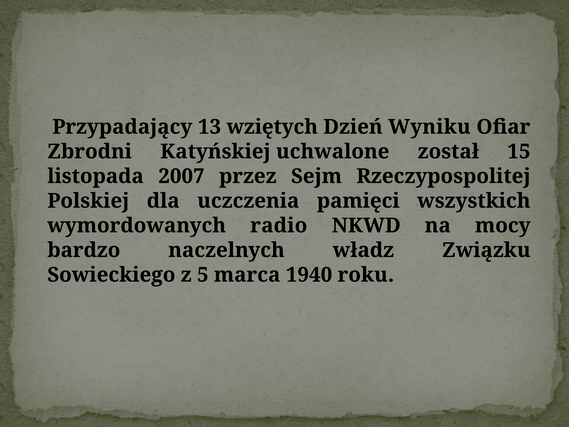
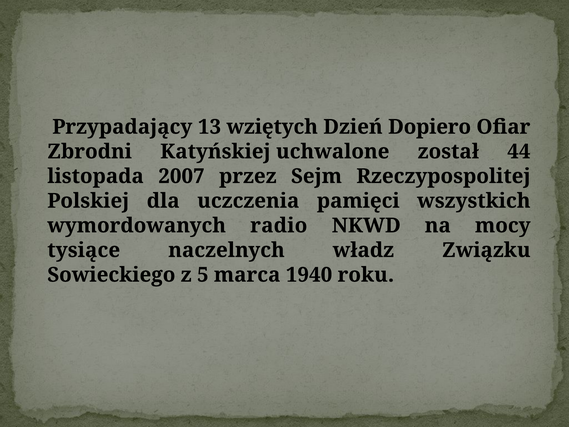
Wyniku: Wyniku -> Dopiero
15: 15 -> 44
bardzo: bardzo -> tysiące
